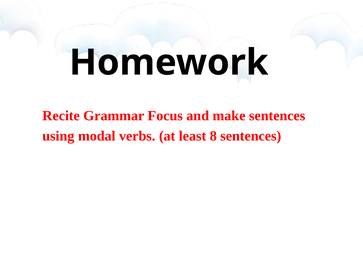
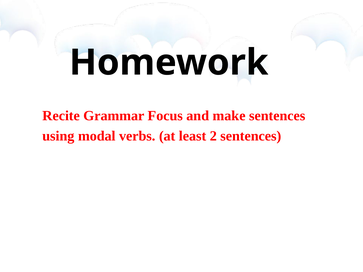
8: 8 -> 2
